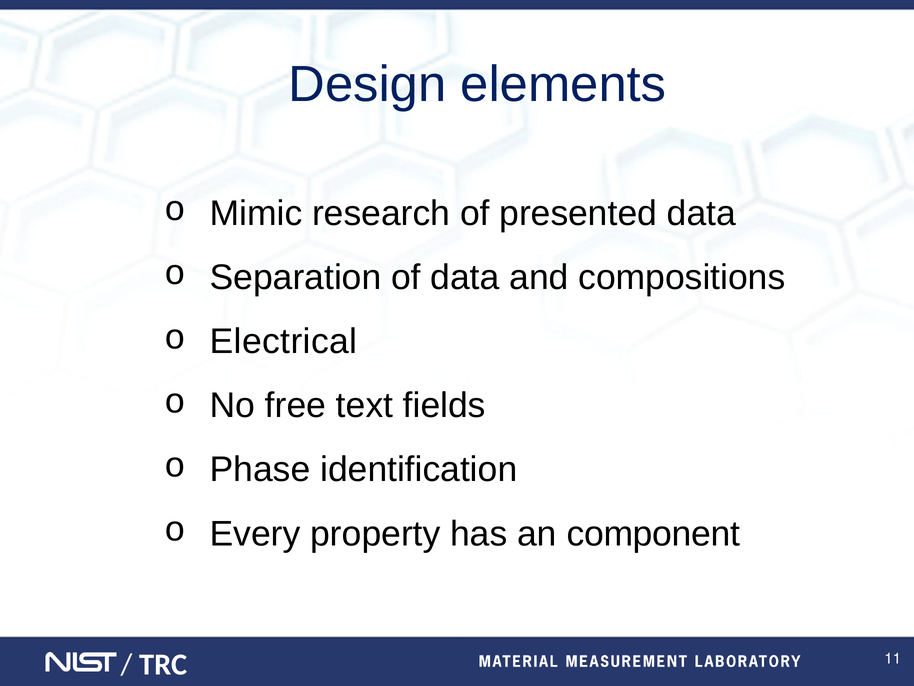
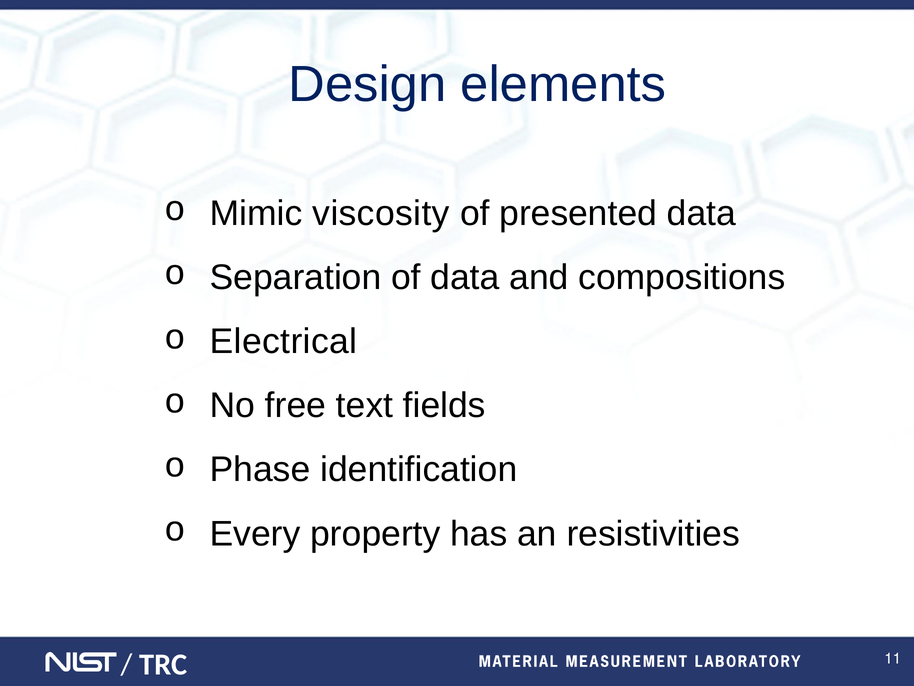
research: research -> viscosity
component: component -> resistivities
